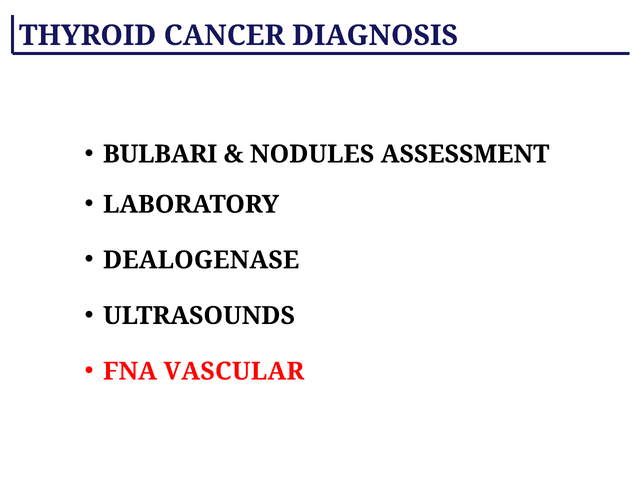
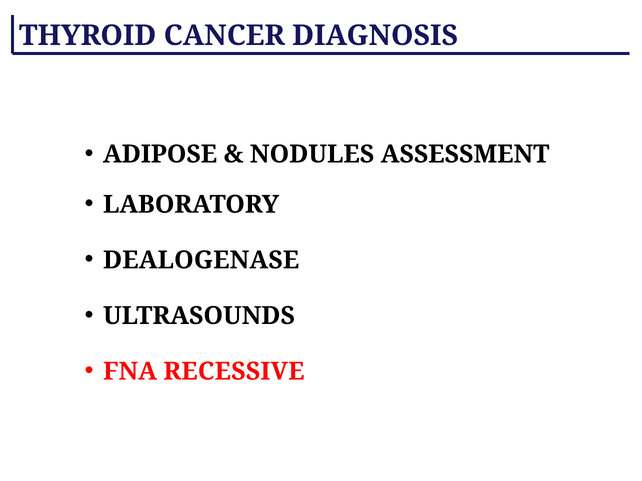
BULBARI: BULBARI -> ADIPOSE
VASCULAR: VASCULAR -> RECESSIVE
